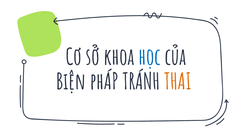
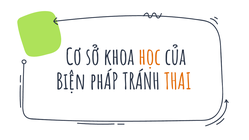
học colour: blue -> orange
